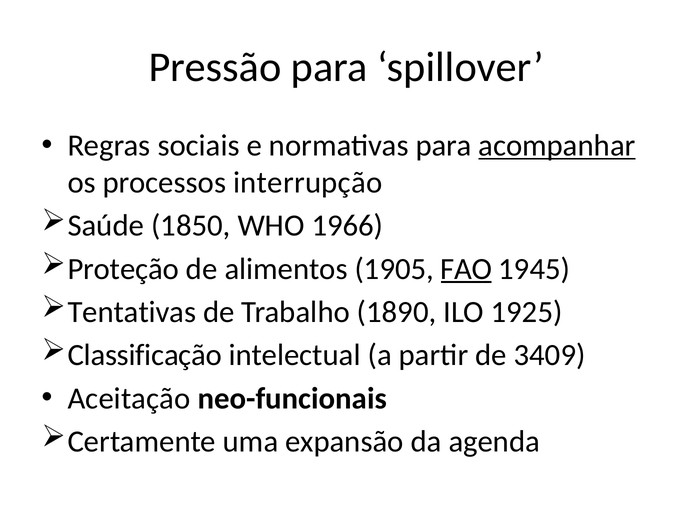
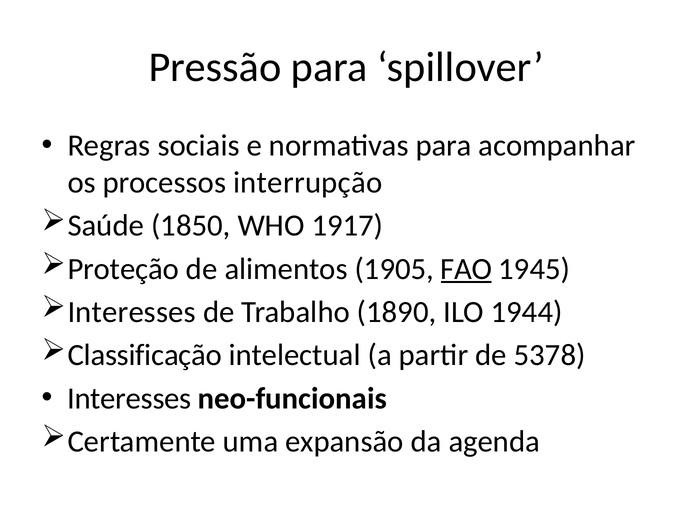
acompanhar underline: present -> none
1966: 1966 -> 1917
Tentativas at (132, 312): Tentativas -> Interesses
1925: 1925 -> 1944
3409: 3409 -> 5378
Aceitação at (129, 398): Aceitação -> Interesses
